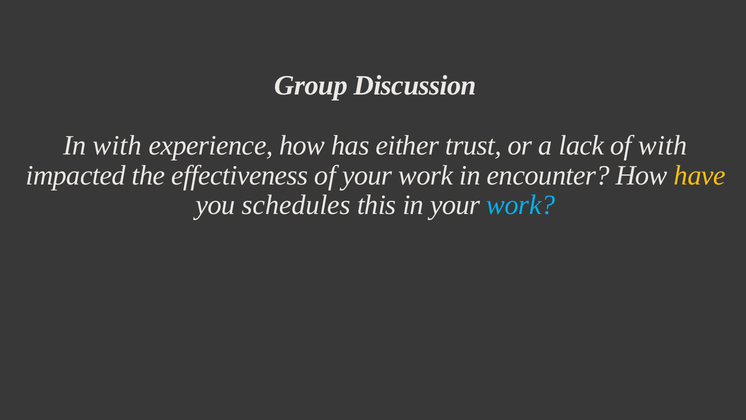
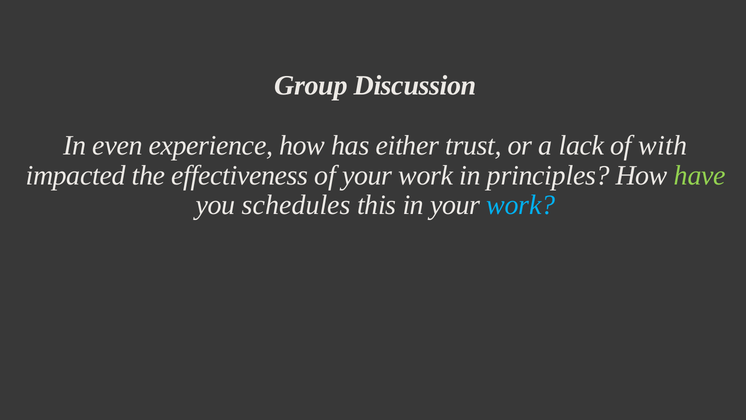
In with: with -> even
encounter: encounter -> principles
have colour: yellow -> light green
